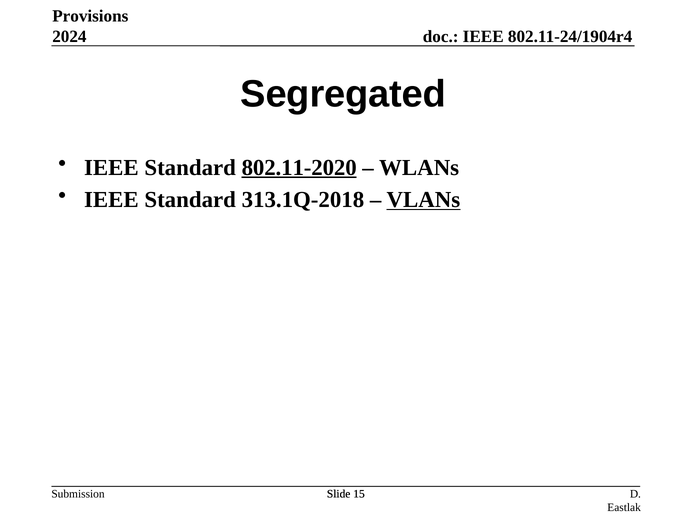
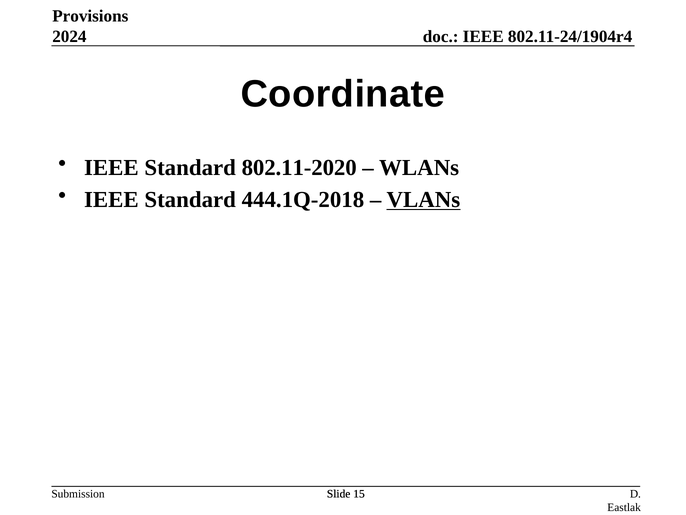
Segregated: Segregated -> Coordinate
802.11-2020 underline: present -> none
313.1Q-2018: 313.1Q-2018 -> 444.1Q-2018
